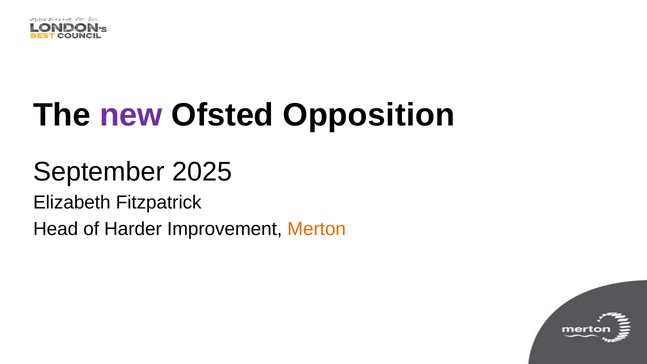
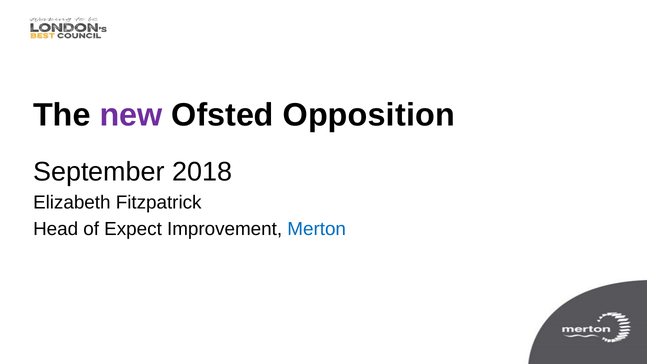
2025: 2025 -> 2018
Harder: Harder -> Expect
Merton colour: orange -> blue
